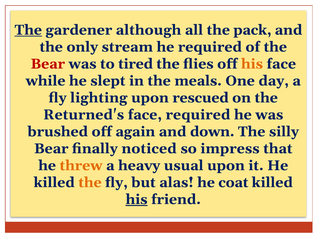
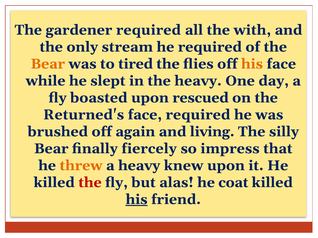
The at (28, 30) underline: present -> none
gardener although: although -> required
pack: pack -> with
Bear at (48, 64) colour: red -> orange
the meals: meals -> heavy
lighting: lighting -> boasted
down: down -> living
noticed: noticed -> fiercely
usual: usual -> knew
the at (90, 183) colour: orange -> red
